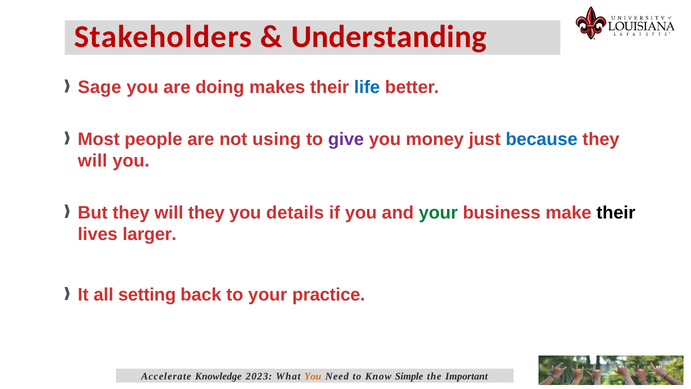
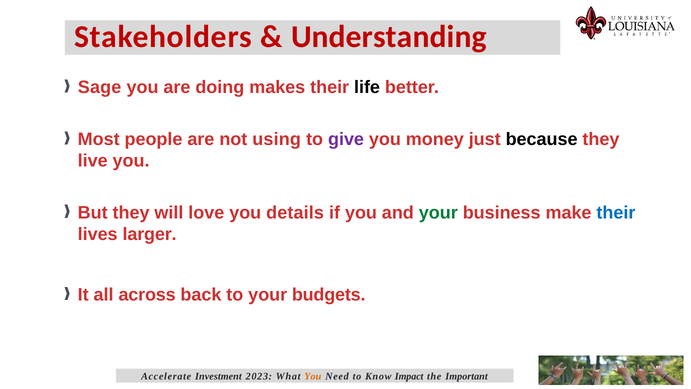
life colour: blue -> black
because colour: blue -> black
will at (93, 161): will -> live
will they: they -> love
their at (616, 212) colour: black -> blue
setting: setting -> across
practice: practice -> budgets
Knowledge: Knowledge -> Investment
Simple: Simple -> Impact
